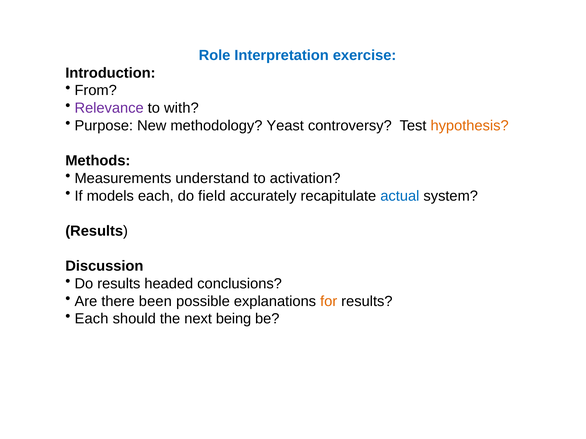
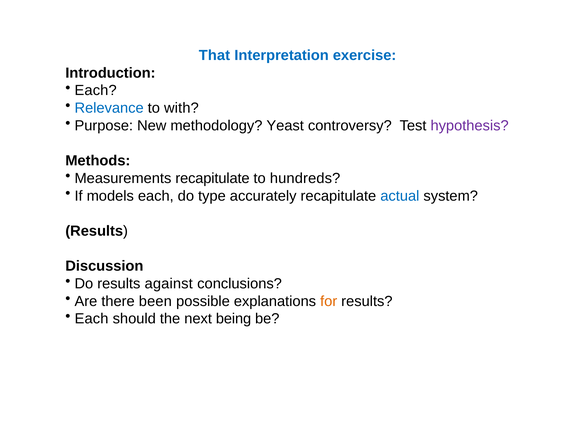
Role: Role -> That
From at (96, 91): From -> Each
Relevance colour: purple -> blue
hypothesis colour: orange -> purple
Measurements understand: understand -> recapitulate
activation: activation -> hundreds
field: field -> type
headed: headed -> against
